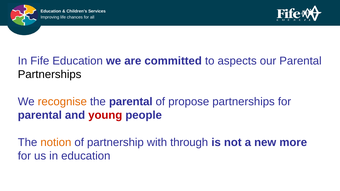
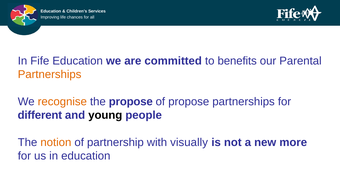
aspects: aspects -> benefits
Partnerships at (50, 74) colour: black -> orange
the parental: parental -> propose
parental at (40, 115): parental -> different
young colour: red -> black
through: through -> visually
